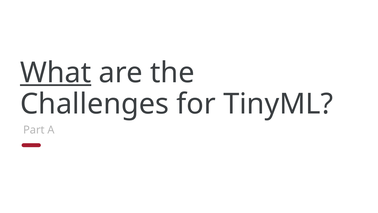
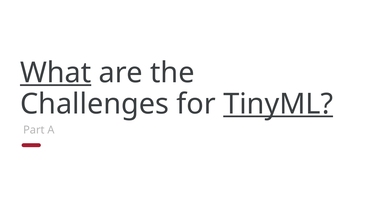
TinyML underline: none -> present
